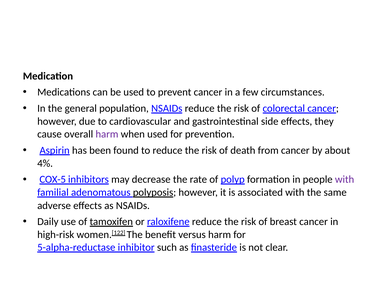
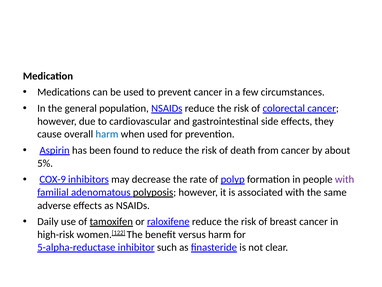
harm at (107, 134) colour: purple -> blue
4%: 4% -> 5%
COX-5: COX-5 -> COX-9
